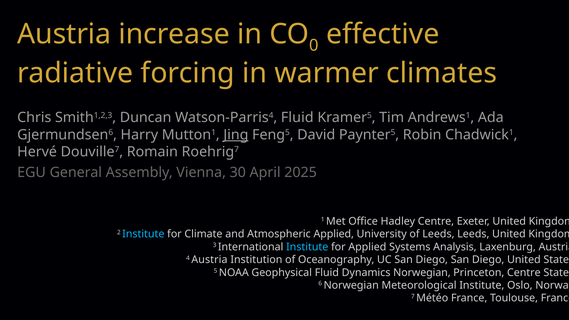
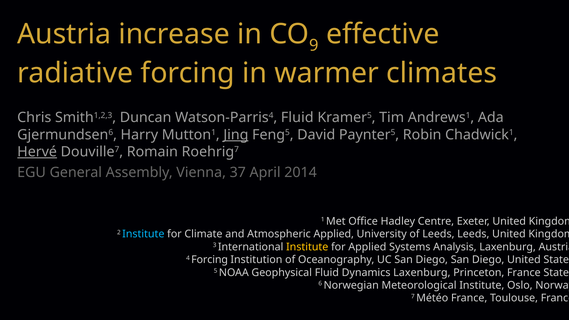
0: 0 -> 9
Hervé underline: none -> present
30: 30 -> 37
2025: 2025 -> 2014
Institute at (307, 247) colour: light blue -> yellow
4 Austria: Austria -> Forcing
Dynamics Norwegian: Norwegian -> Laxenburg
Princeton Centre: Centre -> France
